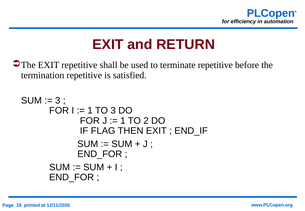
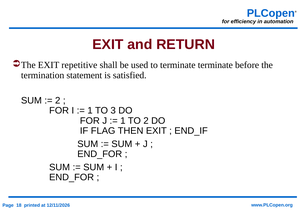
terminate repetitive: repetitive -> terminate
termination repetitive: repetitive -> statement
3 at (58, 101): 3 -> 2
